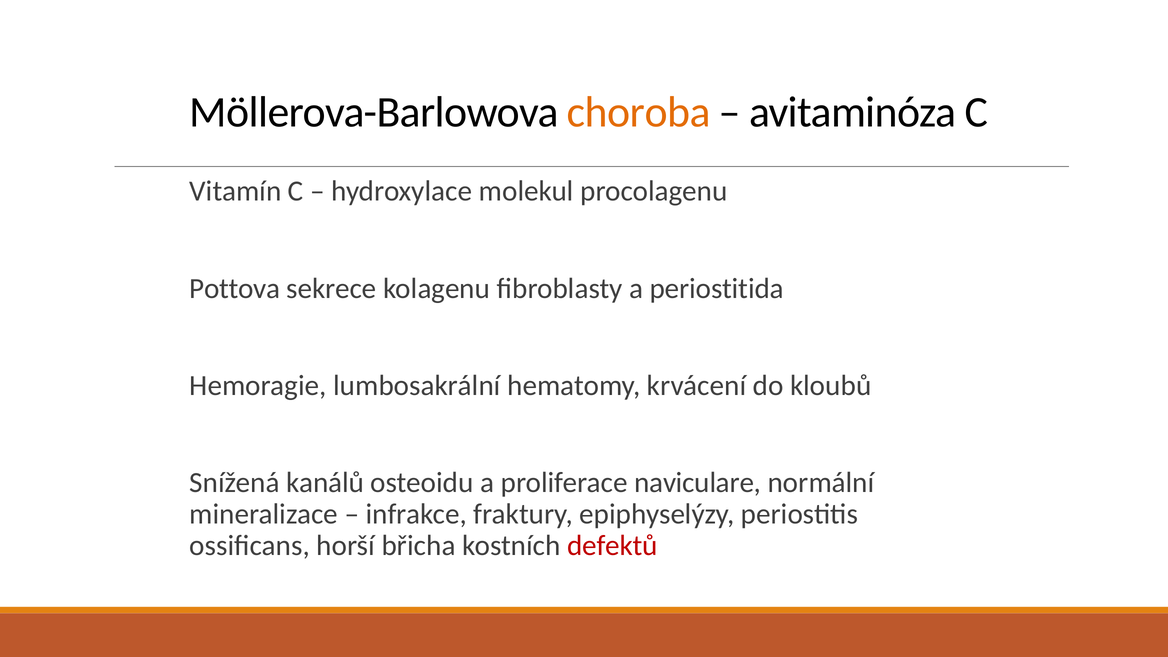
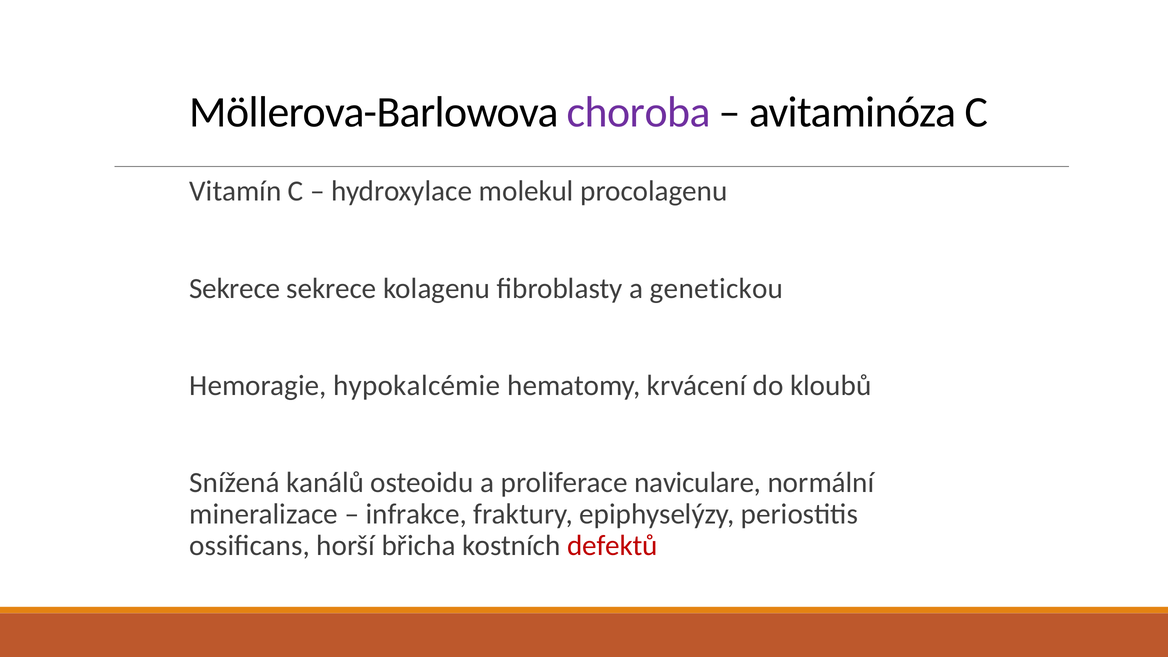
choroba colour: orange -> purple
Pottova at (235, 288): Pottova -> Sekrece
periostitida: periostitida -> genetickou
lumbosakrální: lumbosakrální -> hypokalcémie
